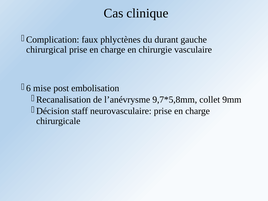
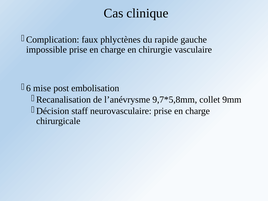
durant: durant -> rapide
chirurgical: chirurgical -> impossible
